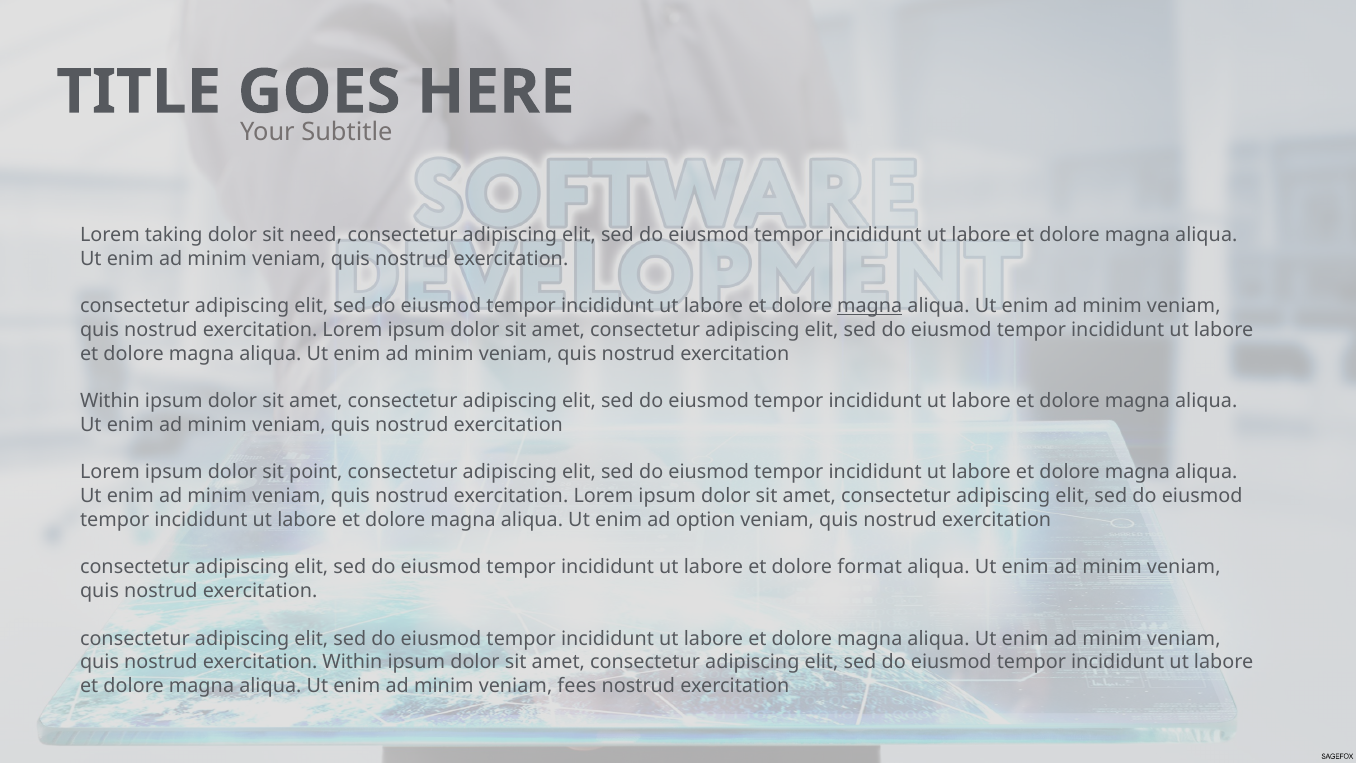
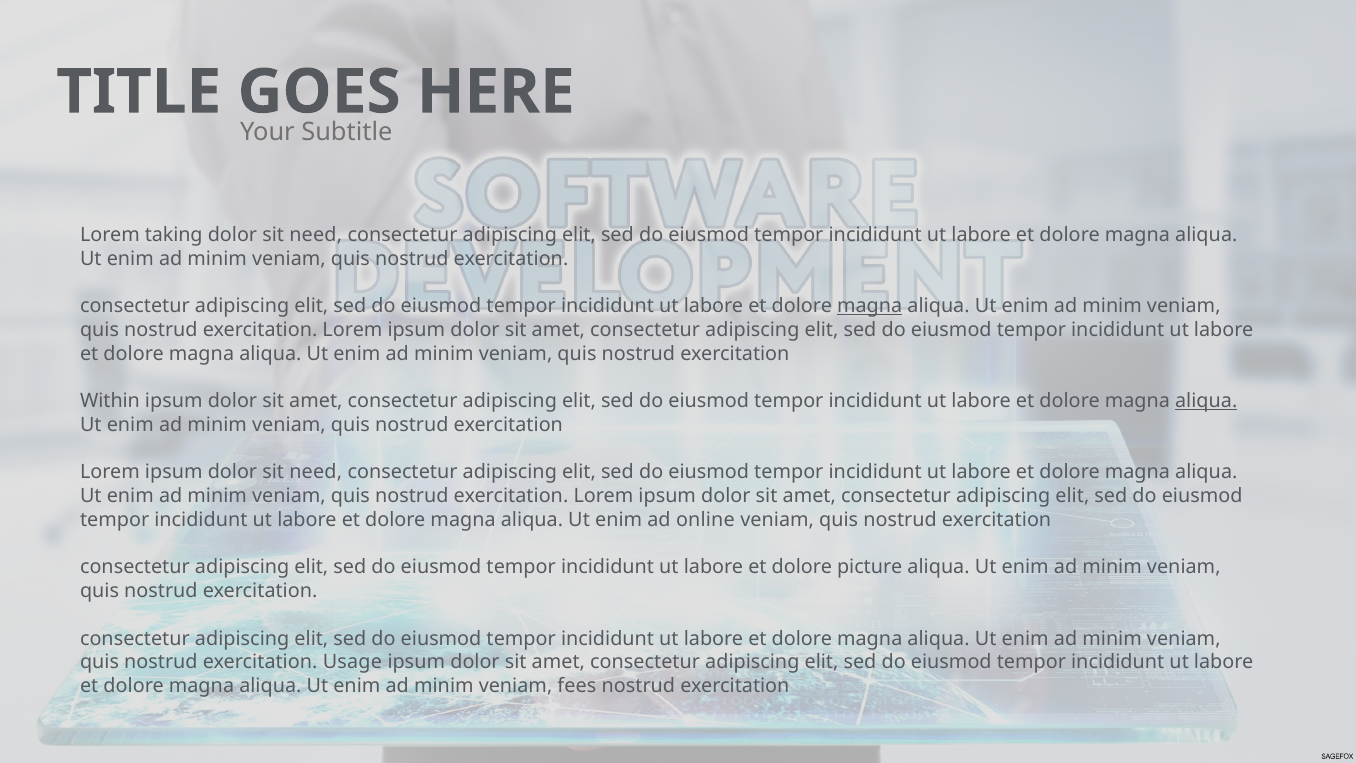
aliqua at (1206, 401) underline: none -> present
ipsum dolor sit point: point -> need
option: option -> online
format: format -> picture
Within at (352, 662): Within -> Usage
